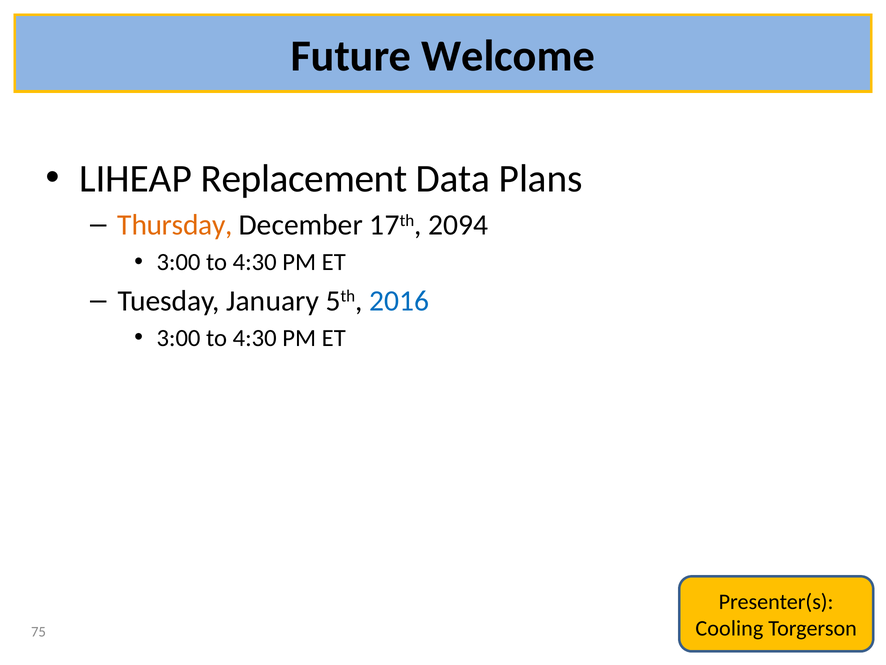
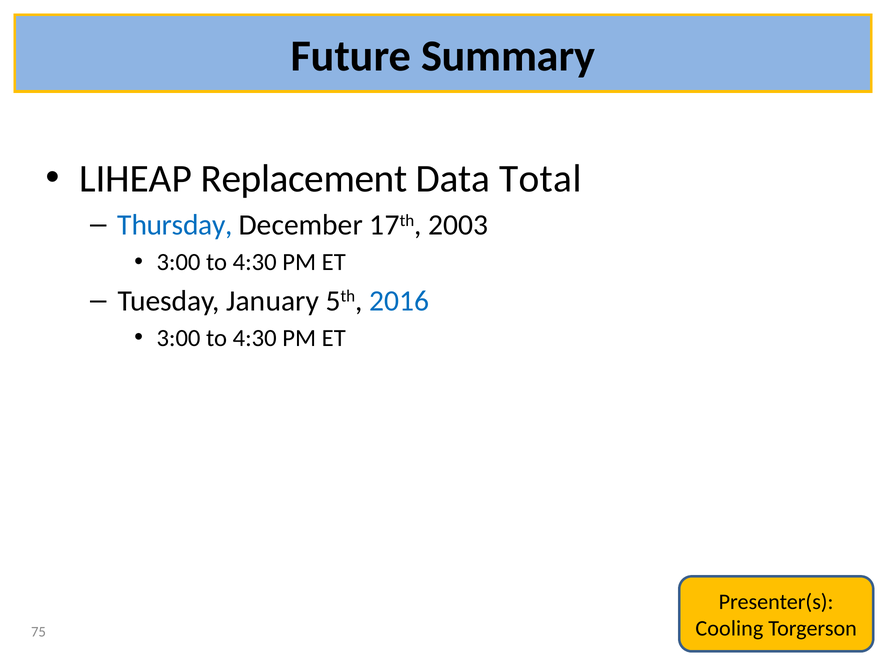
Welcome: Welcome -> Summary
Plans: Plans -> Total
Thursday colour: orange -> blue
2094: 2094 -> 2003
